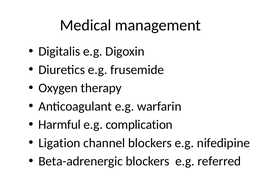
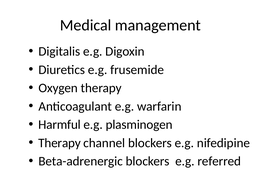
complication: complication -> plasminogen
Ligation at (59, 143): Ligation -> Therapy
